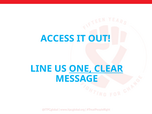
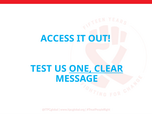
LINE: LINE -> TEST
